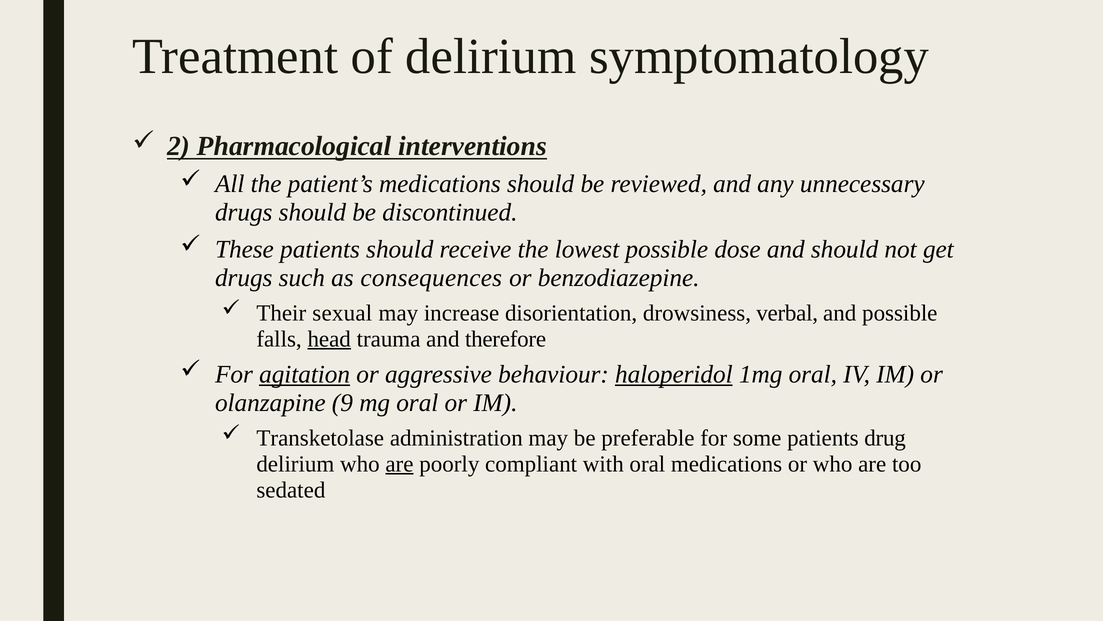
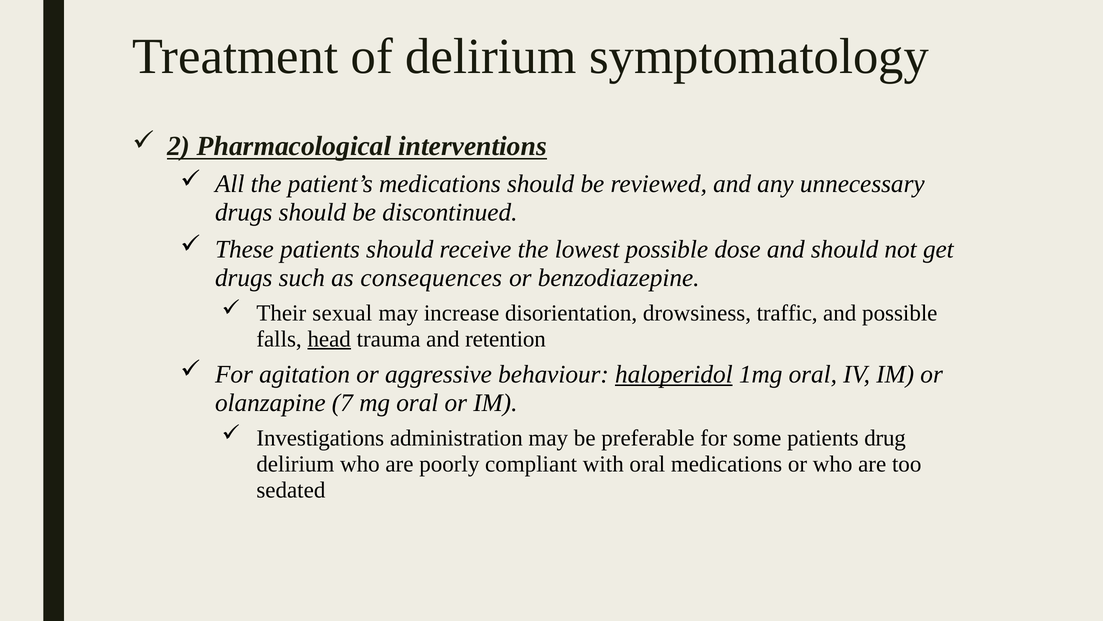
verbal: verbal -> traffic
therefore: therefore -> retention
agitation underline: present -> none
9: 9 -> 7
Transketolase: Transketolase -> Investigations
are at (399, 464) underline: present -> none
